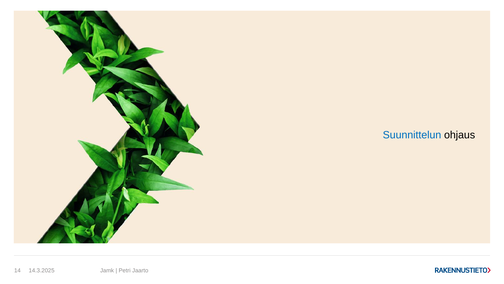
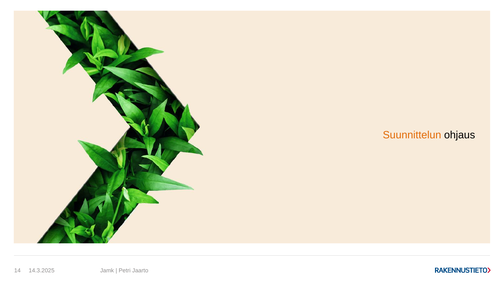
Suunnittelun colour: blue -> orange
